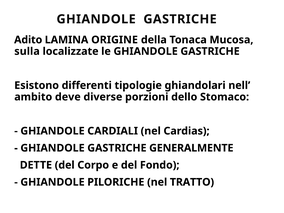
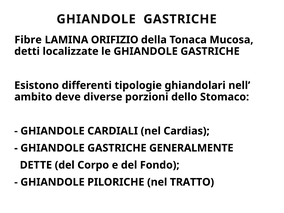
Adito: Adito -> Fibre
ORIGINE: ORIGINE -> ORIFIZIO
sulla: sulla -> detti
